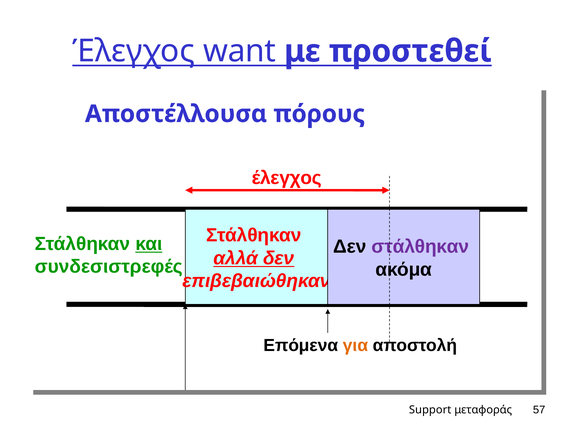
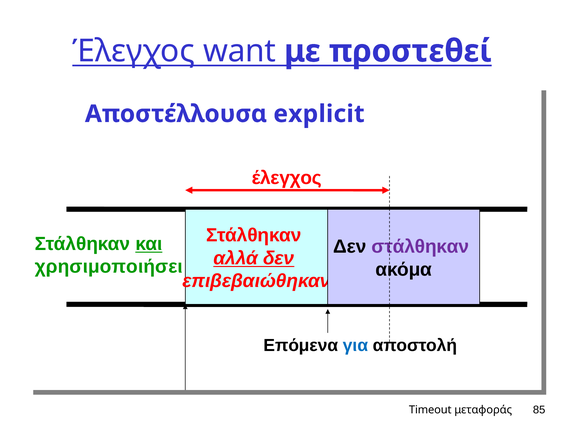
πόρους: πόρους -> explicit
συνδεσιστρεφές: συνδεσιστρεφές -> χρησιμοποιήσει
για colour: orange -> blue
Support: Support -> Timeout
57: 57 -> 85
